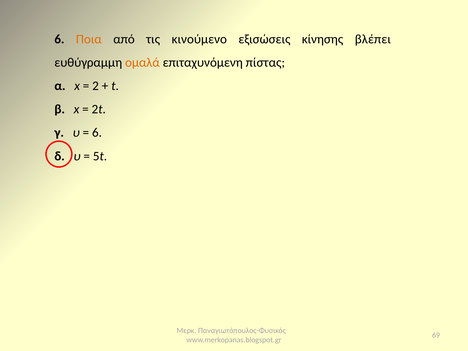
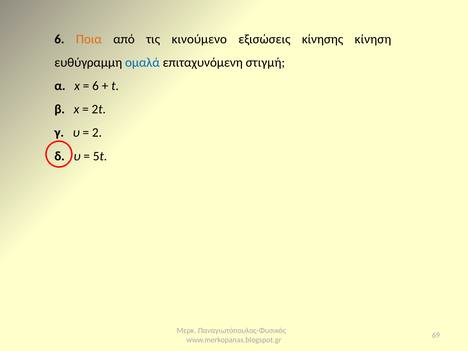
βλέπει: βλέπει -> κίνηση
ομαλά colour: orange -> blue
πίστας: πίστας -> στιγμή
2 at (96, 86): 2 -> 6
6 at (97, 133): 6 -> 2
